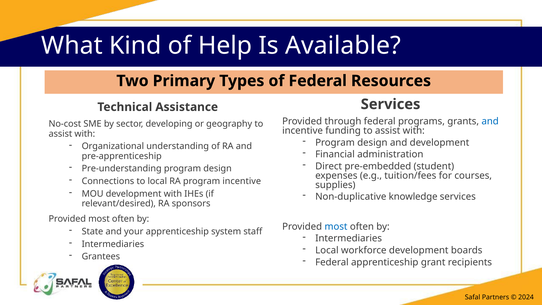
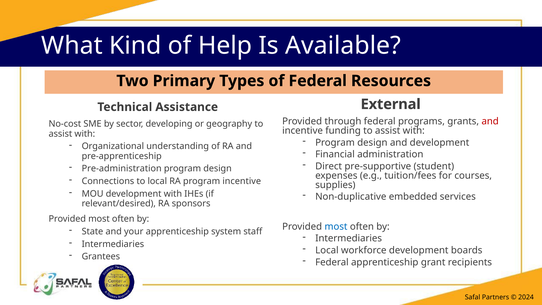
Services at (391, 104): Services -> External
and at (490, 121) colour: blue -> red
pre-embedded: pre-embedded -> pre-supportive
Pre-understanding: Pre-understanding -> Pre-administration
knowledge: knowledge -> embedded
